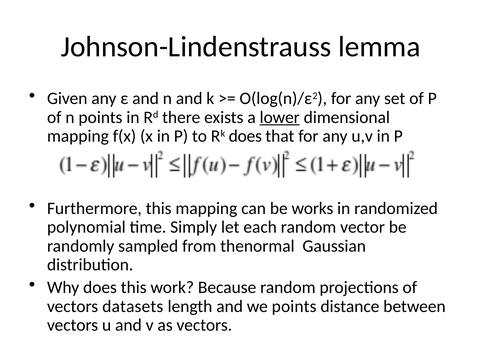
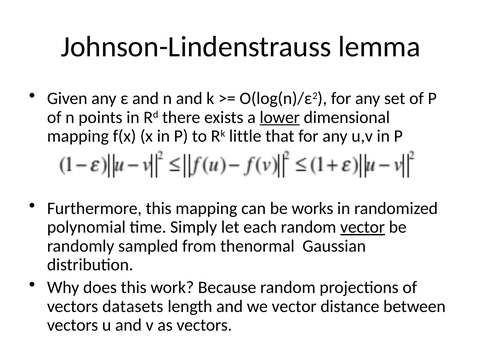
Rk does: does -> little
vector at (363, 227) underline: none -> present
we points: points -> vector
